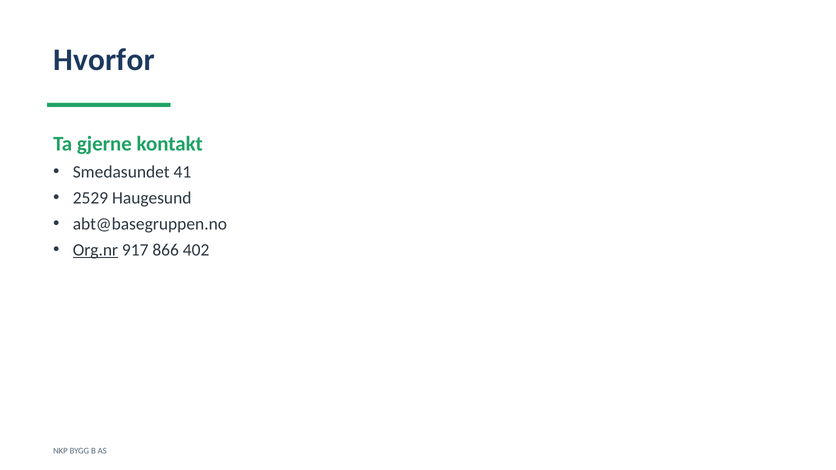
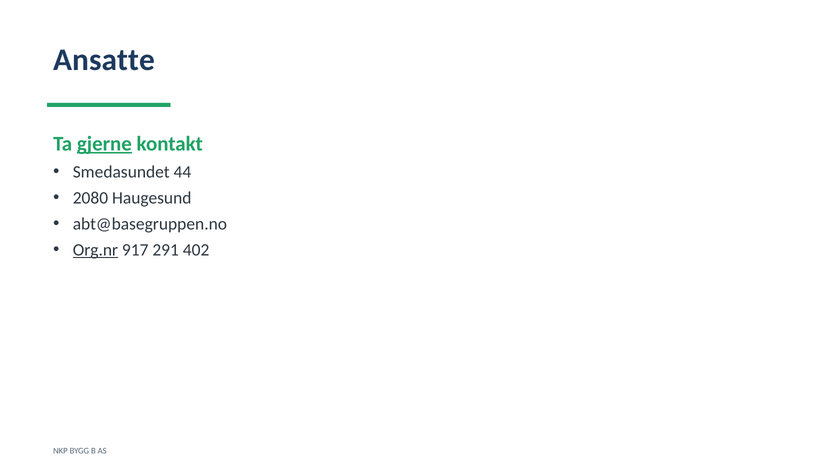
Hvorfor: Hvorfor -> Ansatte
gjerne underline: none -> present
41: 41 -> 44
2529: 2529 -> 2080
866: 866 -> 291
